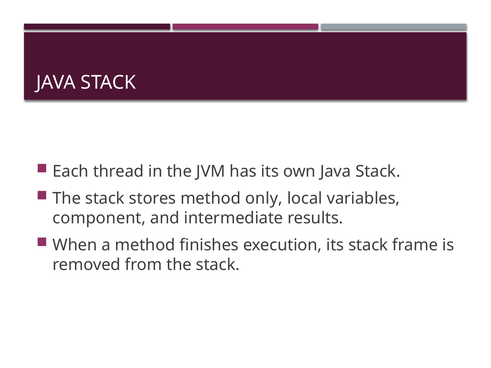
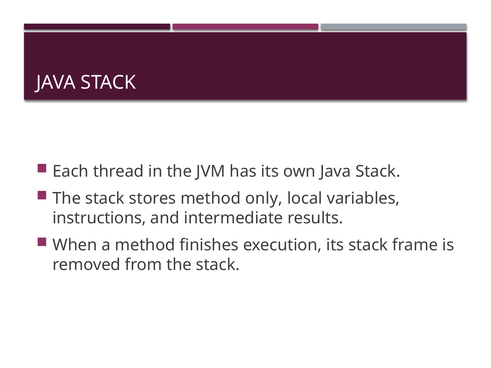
component: component -> instructions
